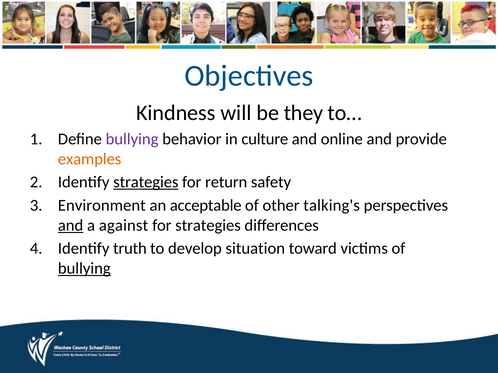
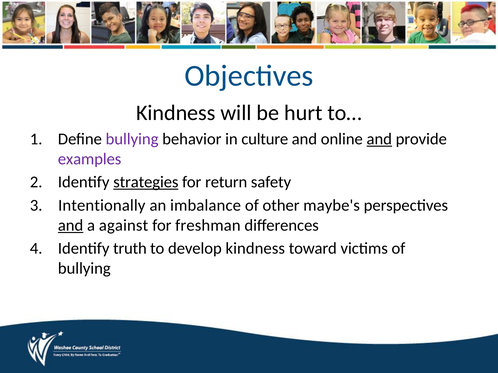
they: they -> hurt
and at (379, 139) underline: none -> present
examples colour: orange -> purple
Environment: Environment -> Intentionally
acceptable: acceptable -> imbalance
talking's: talking's -> maybe's
for strategies: strategies -> freshman
develop situation: situation -> kindness
bullying at (84, 269) underline: present -> none
